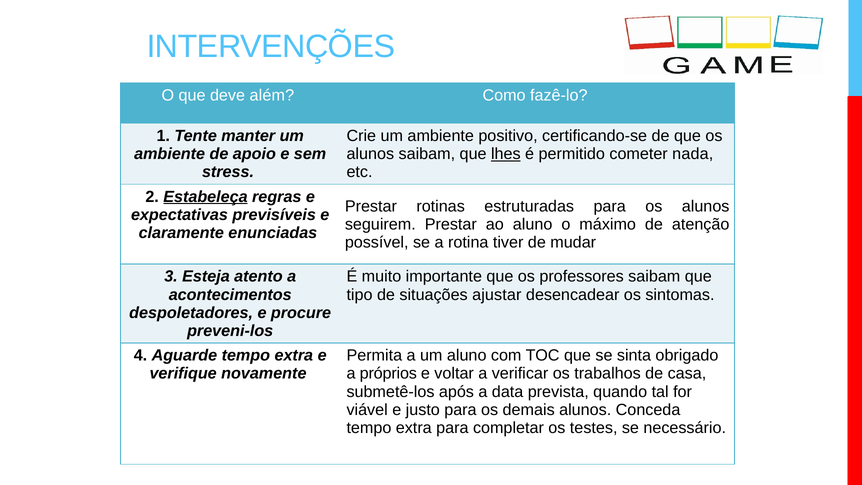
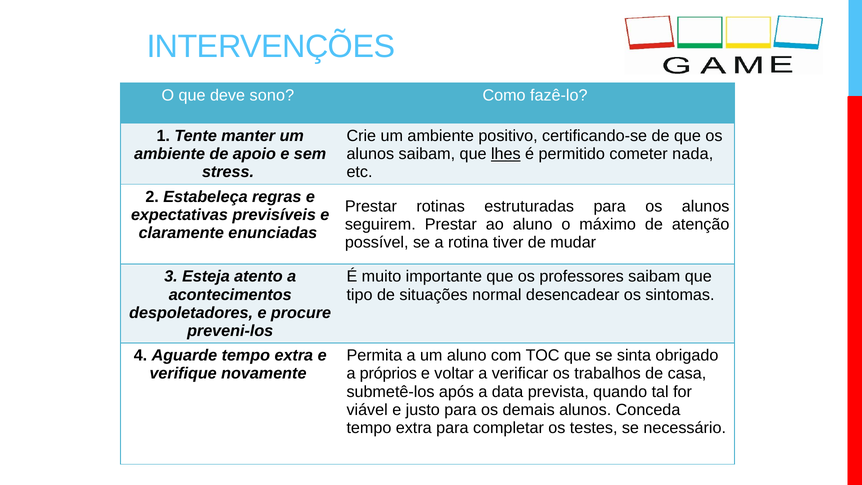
além: além -> sono
Estabeleça underline: present -> none
ajustar: ajustar -> normal
